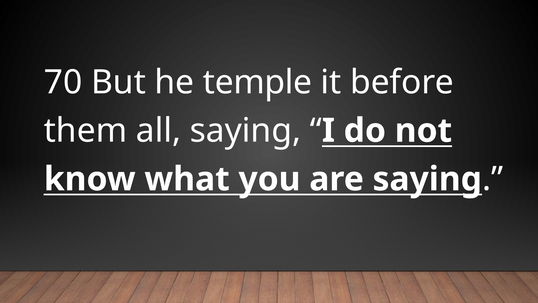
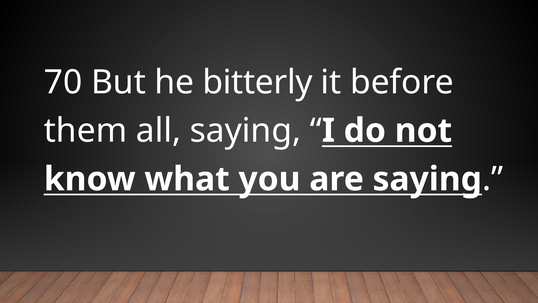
temple: temple -> bitterly
